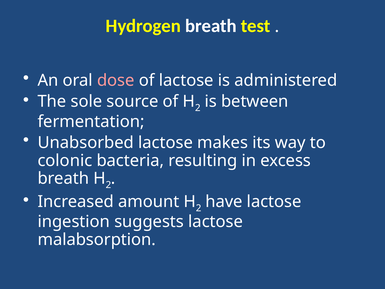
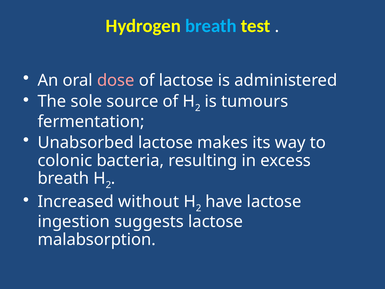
breath at (211, 26) colour: white -> light blue
between: between -> tumours
amount: amount -> without
